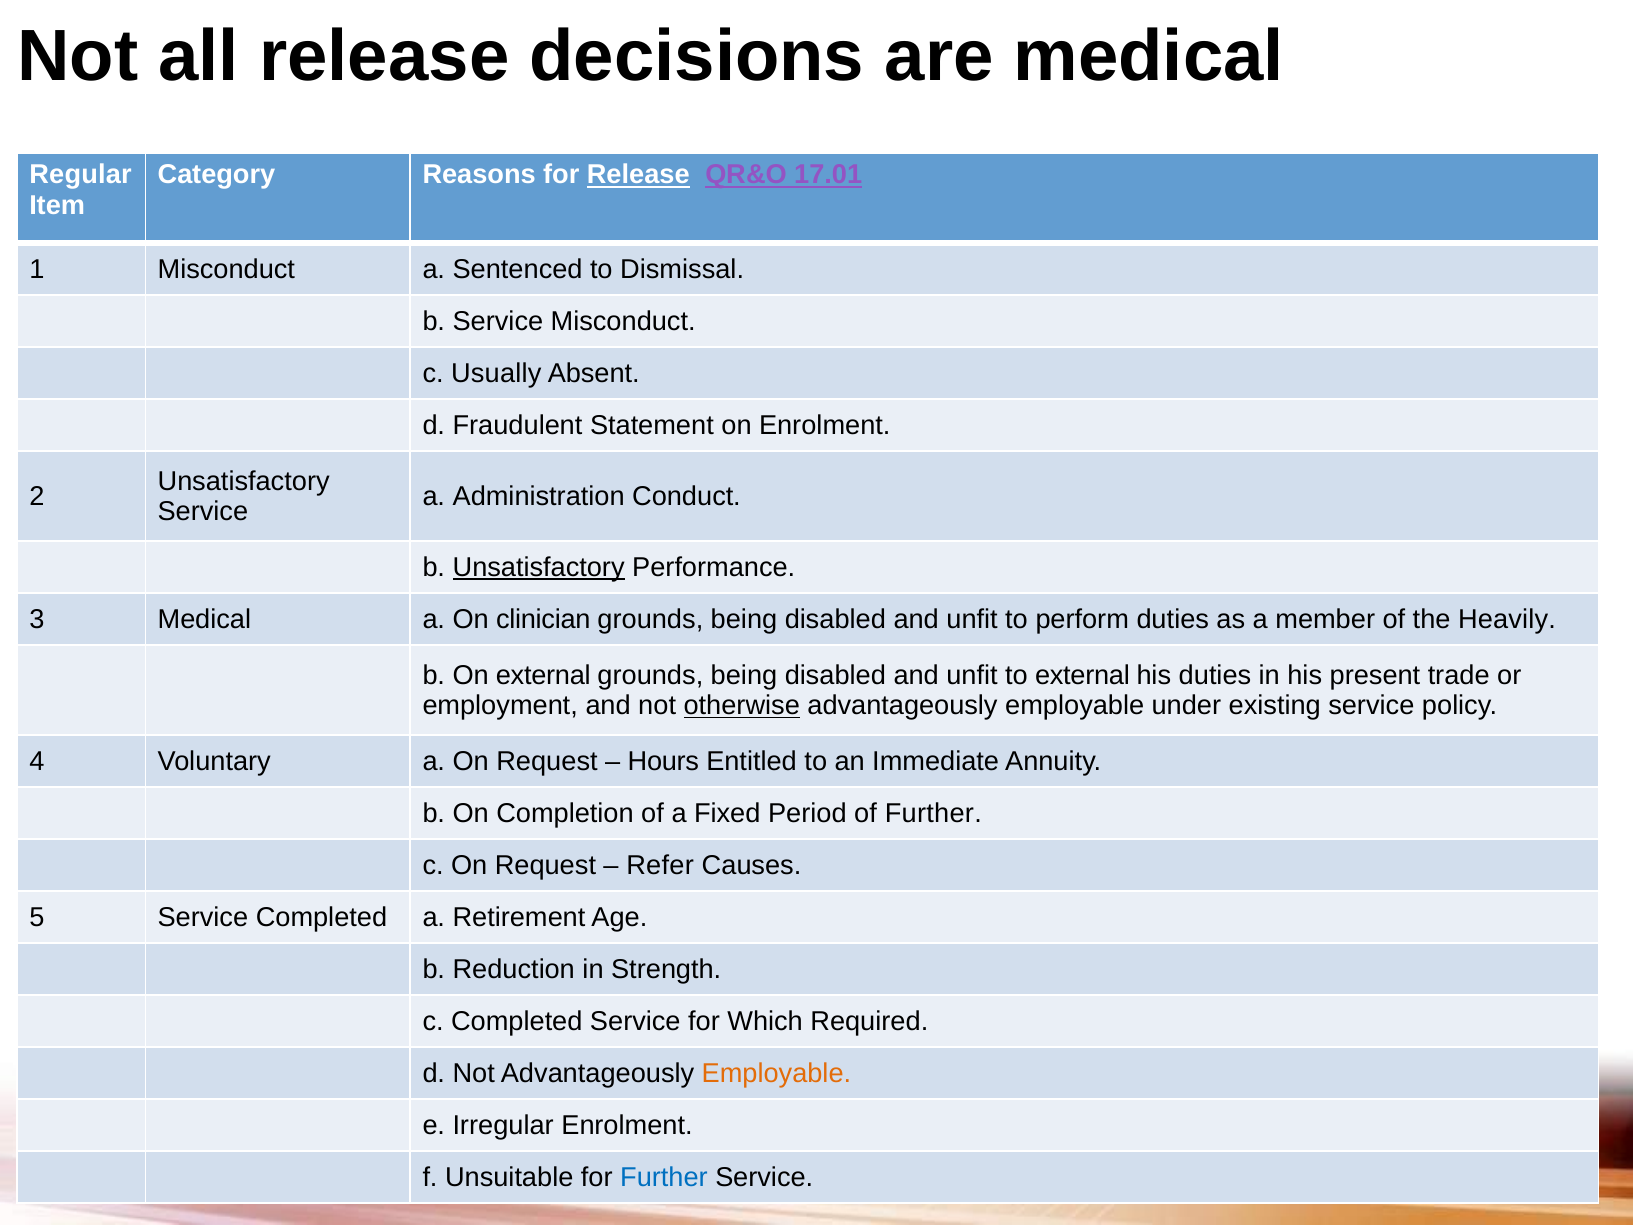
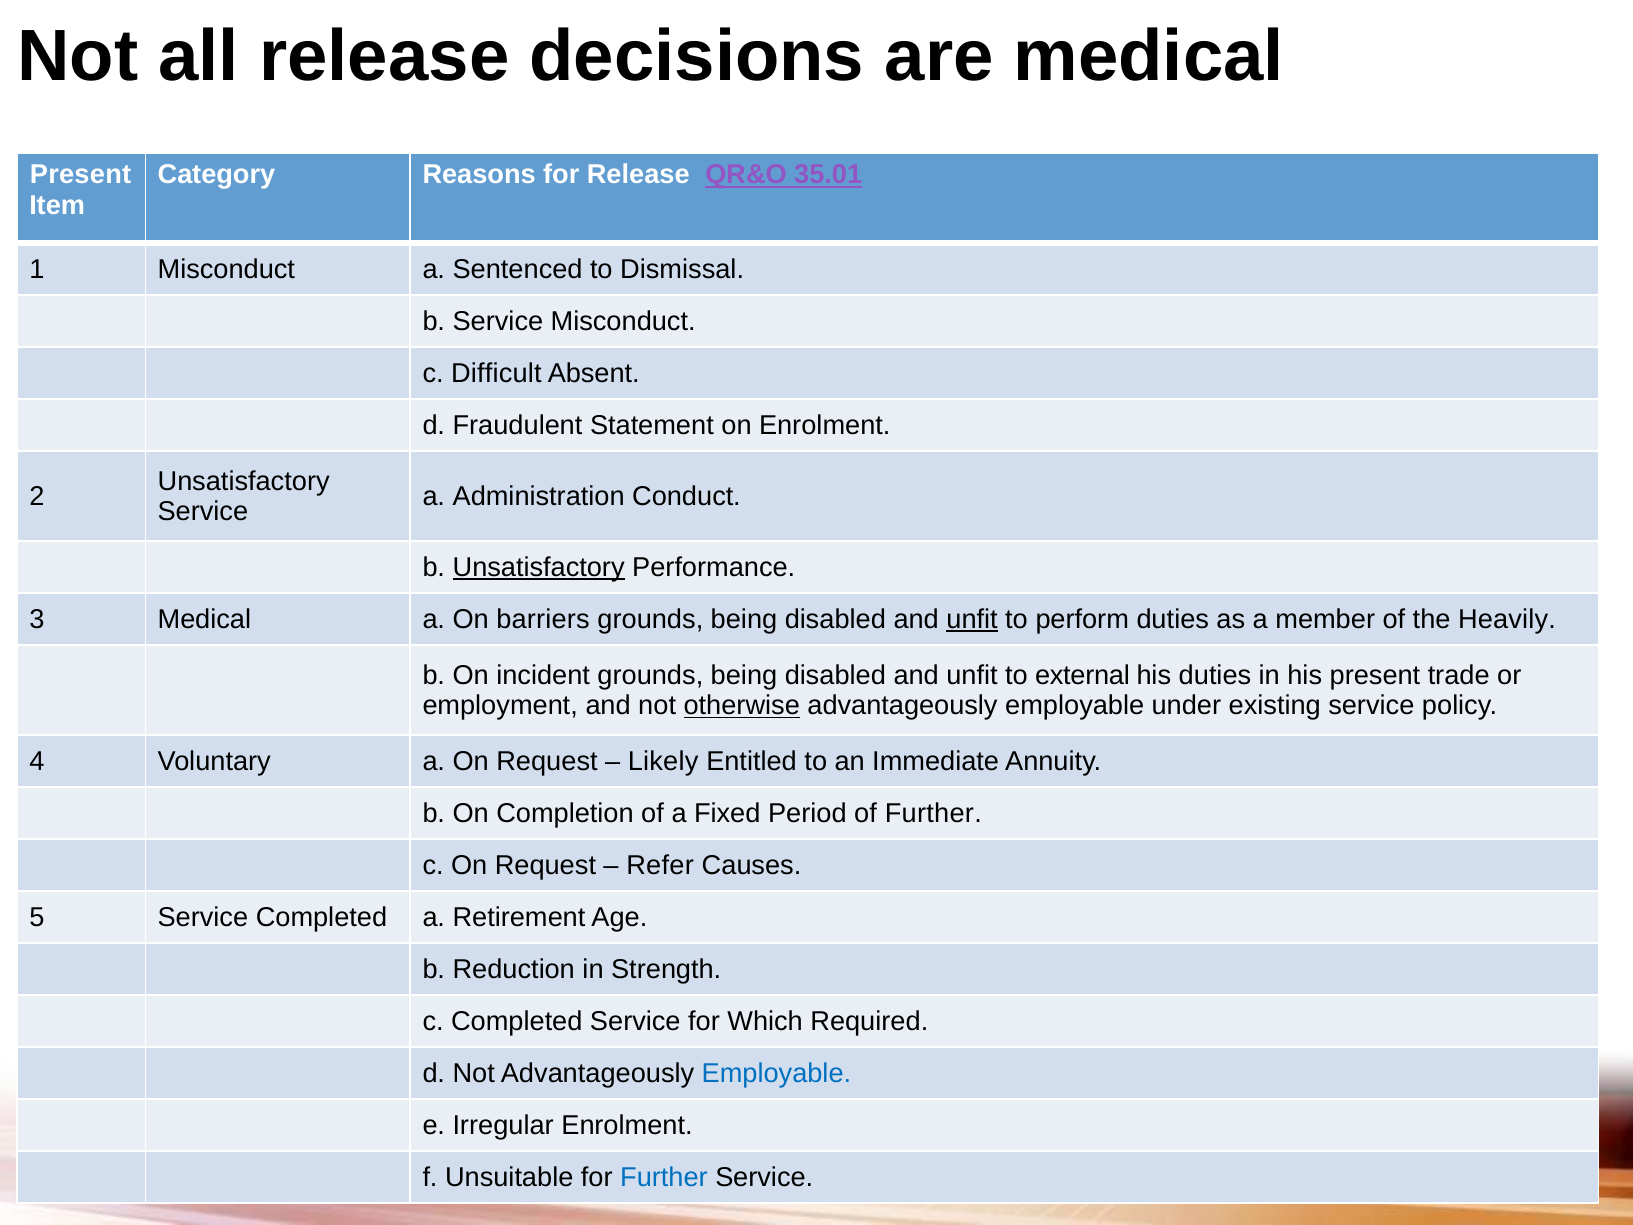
Regular at (81, 175): Regular -> Present
Release at (638, 175) underline: present -> none
17.01: 17.01 -> 35.01
Usually: Usually -> Difficult
clinician: clinician -> barriers
unfit at (972, 619) underline: none -> present
On external: external -> incident
Hours: Hours -> Likely
Employable at (776, 1073) colour: orange -> blue
